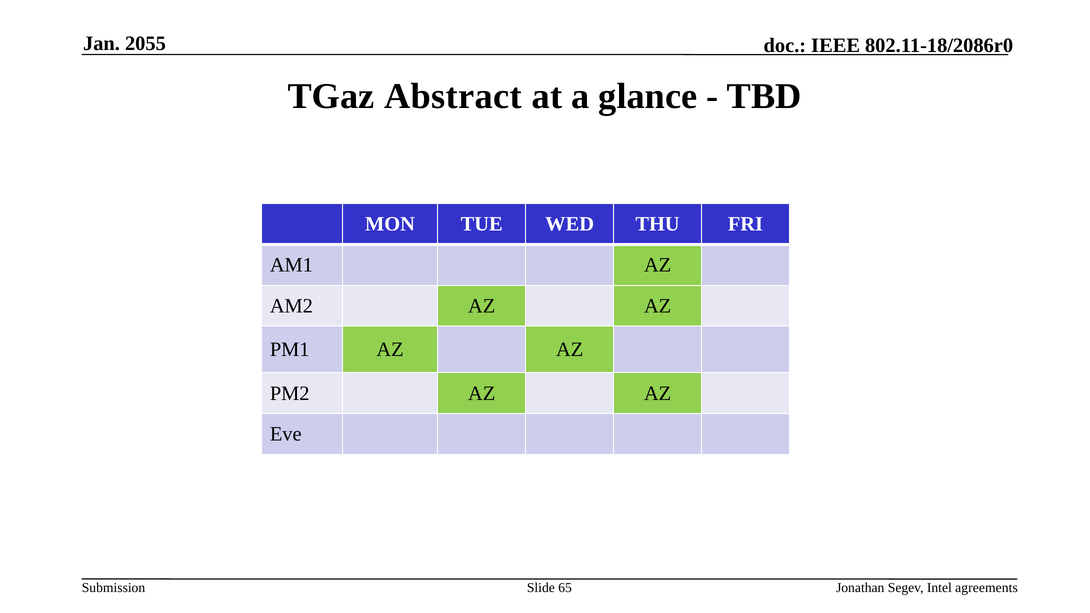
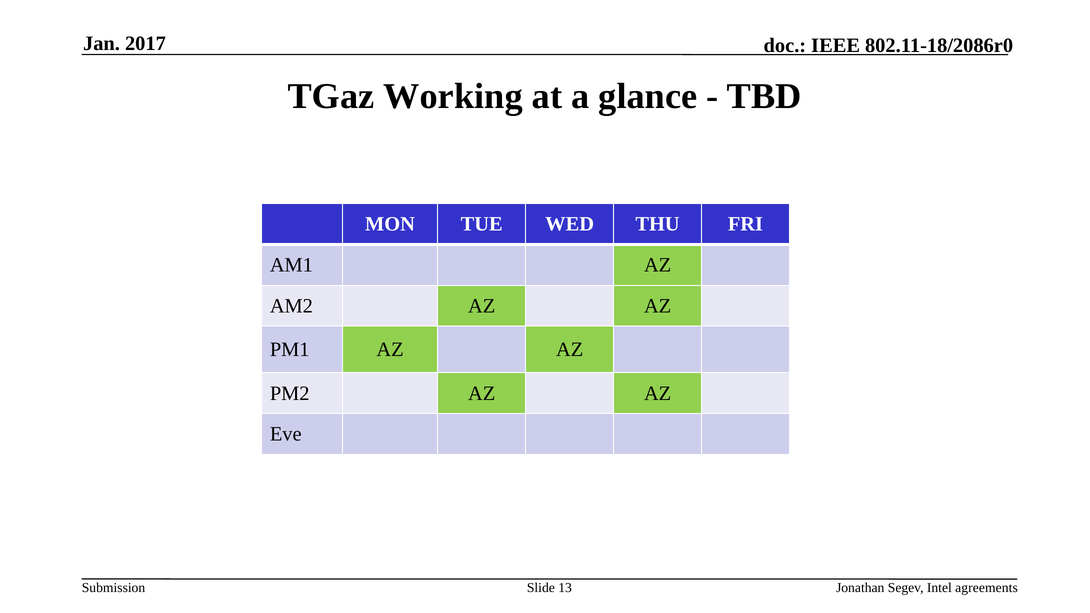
2055: 2055 -> 2017
Abstract: Abstract -> Working
65: 65 -> 13
